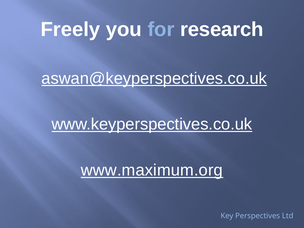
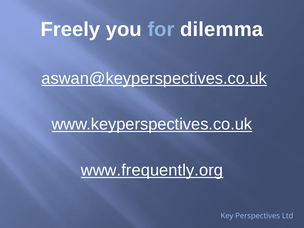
research: research -> dilemma
www.maximum.org: www.maximum.org -> www.frequently.org
